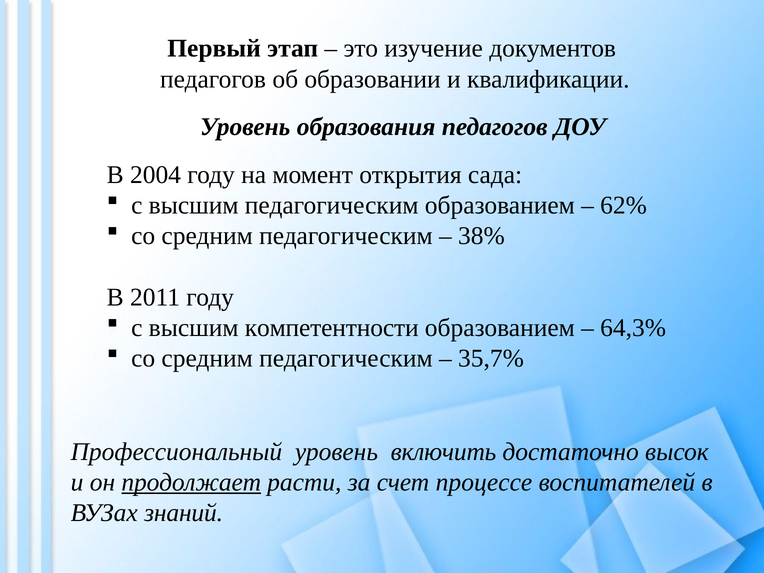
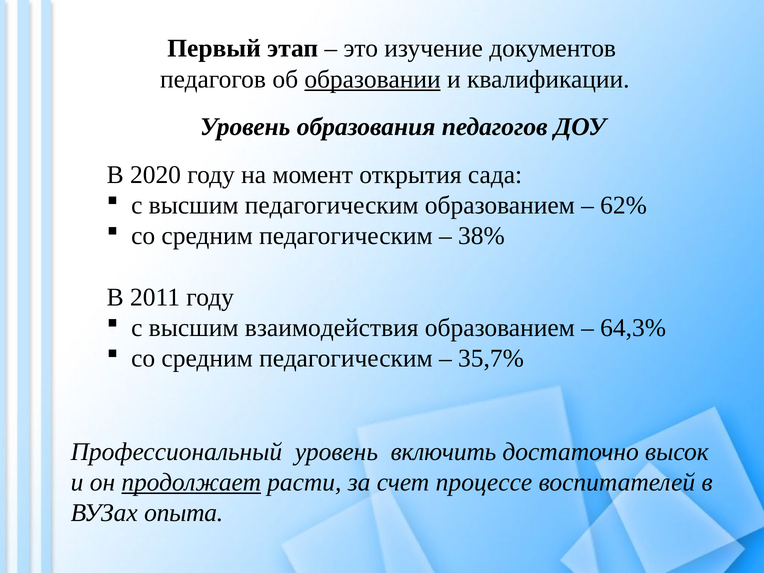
образовании underline: none -> present
2004: 2004 -> 2020
компетентности: компетентности -> взаимодействия
знаний: знаний -> опыта
